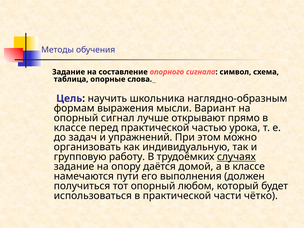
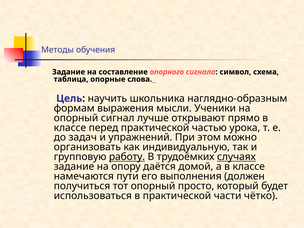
Вариант: Вариант -> Ученики
работу underline: none -> present
любом: любом -> просто
